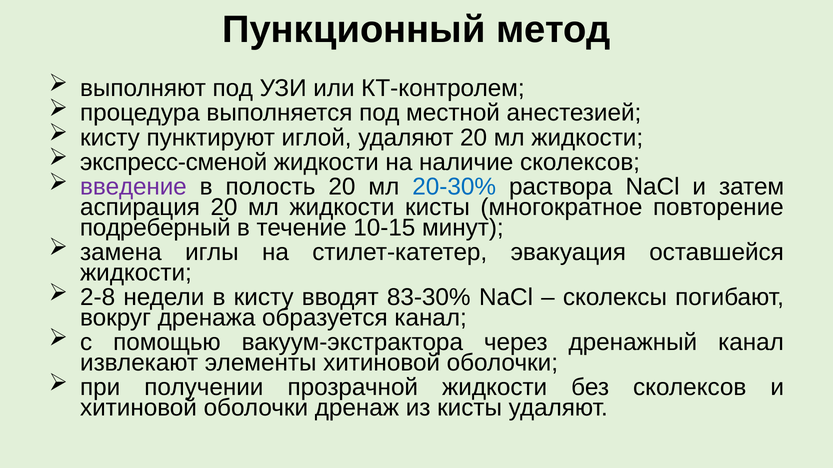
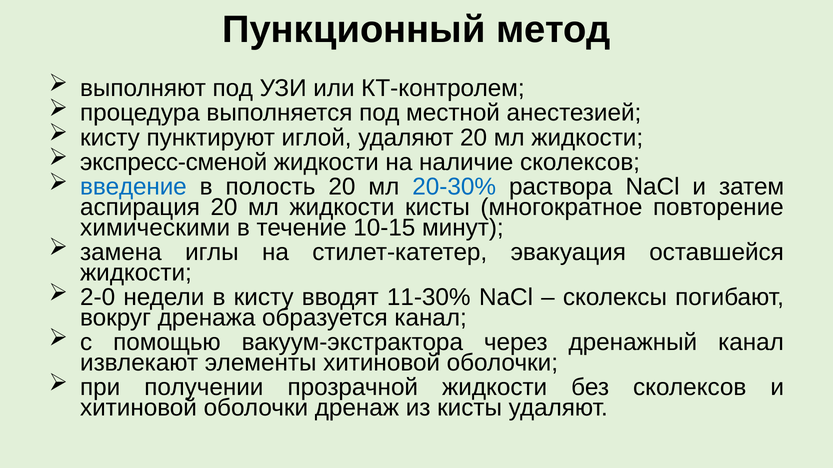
введение colour: purple -> blue
подреберный: подреберный -> химическими
2-8: 2-8 -> 2-0
83-30%: 83-30% -> 11-30%
